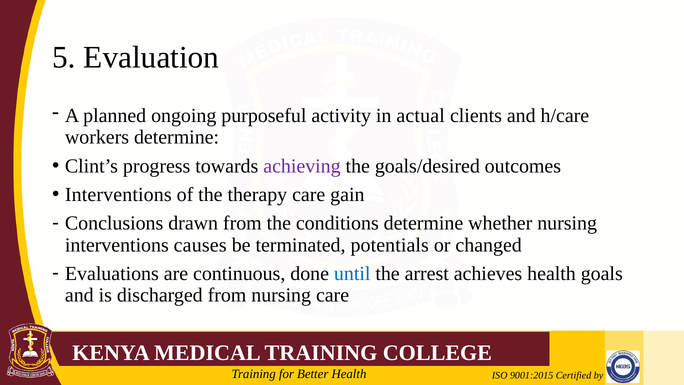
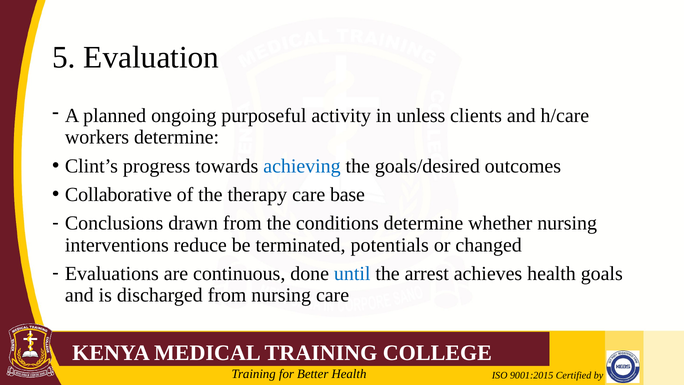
actual: actual -> unless
achieving colour: purple -> blue
Interventions at (118, 195): Interventions -> Collaborative
gain: gain -> base
causes: causes -> reduce
